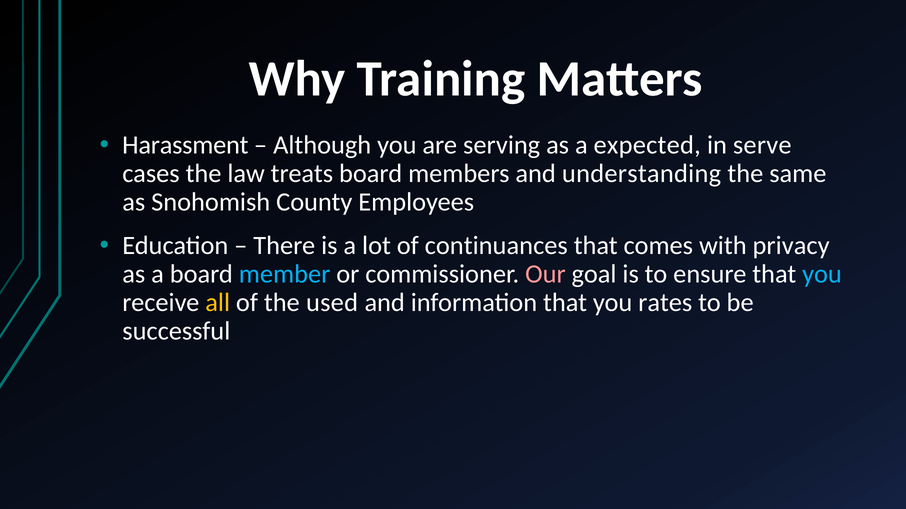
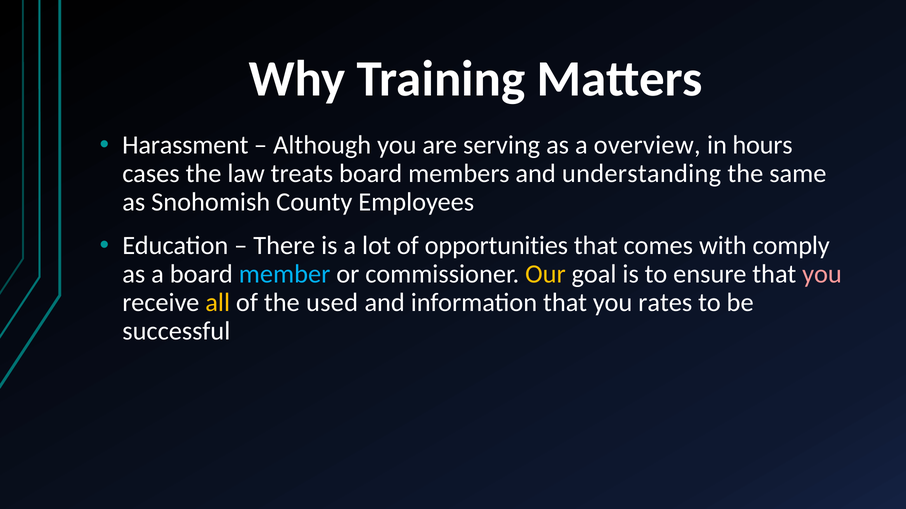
expected: expected -> overview
serve: serve -> hours
continuances: continuances -> opportunities
privacy: privacy -> comply
Our colour: pink -> yellow
you at (822, 274) colour: light blue -> pink
